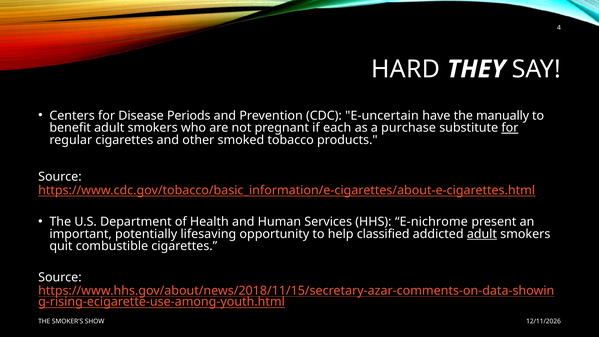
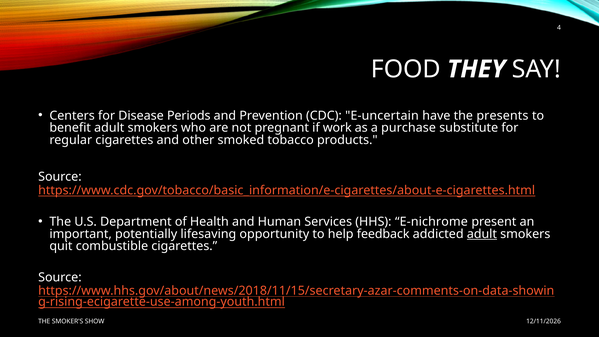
HARD: HARD -> FOOD
manually: manually -> presents
each: each -> work
for at (510, 128) underline: present -> none
classified: classified -> feedback
